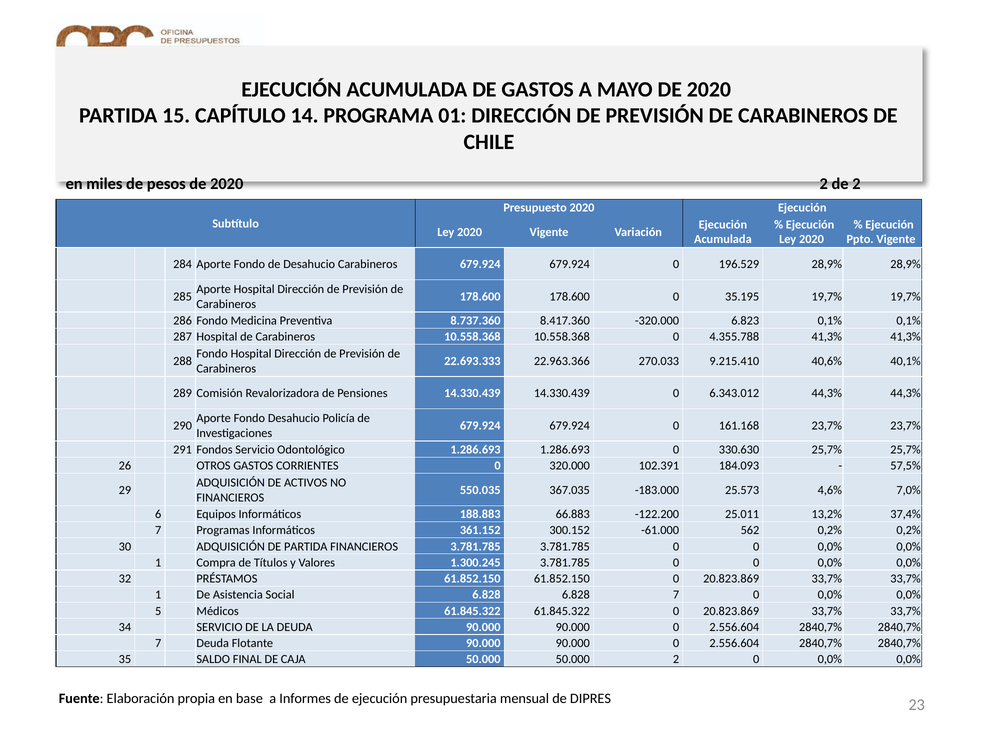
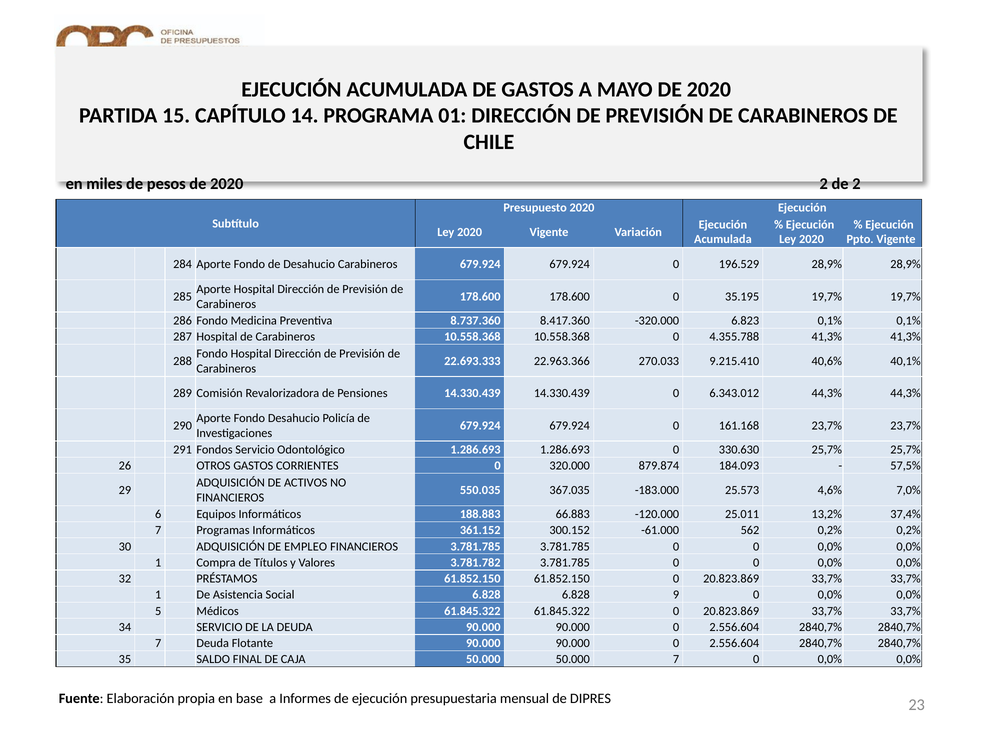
102.391: 102.391 -> 879.874
-122.200: -122.200 -> -120.000
DE PARTIDA: PARTIDA -> EMPLEO
1.300.245: 1.300.245 -> 3.781.782
6.828 7: 7 -> 9
50.000 2: 2 -> 7
